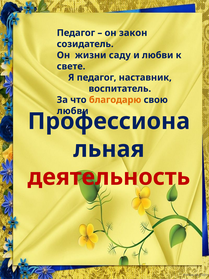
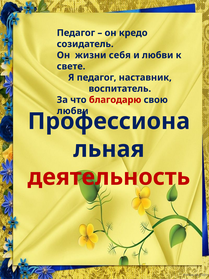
закон: закон -> кредо
саду: саду -> себя
благодарю colour: orange -> red
